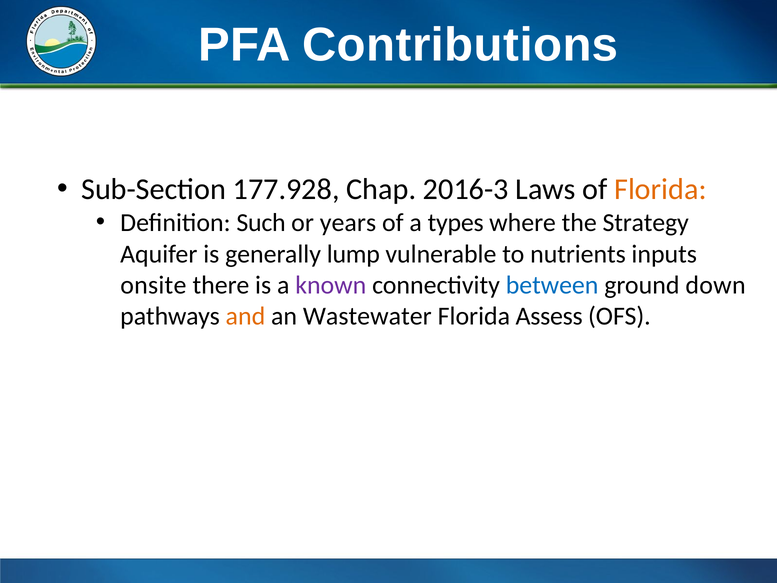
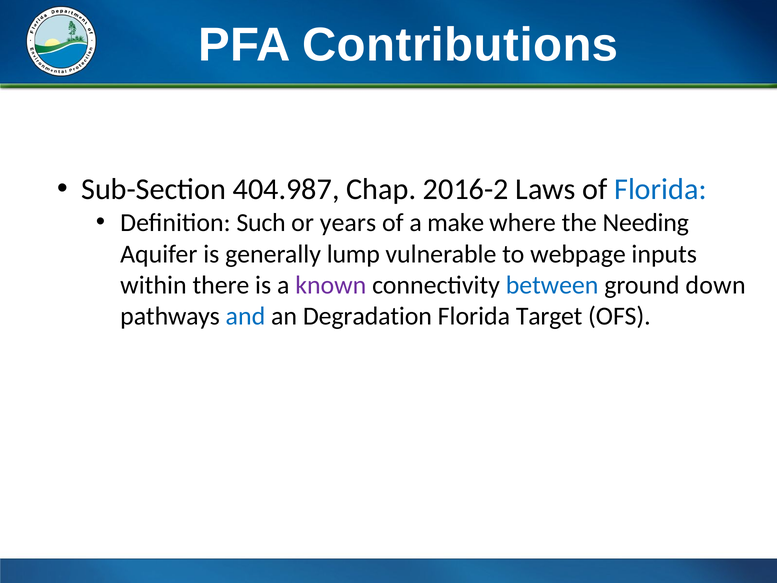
177.928: 177.928 -> 404.987
2016-3: 2016-3 -> 2016-2
Florida at (660, 189) colour: orange -> blue
types: types -> make
Strategy: Strategy -> Needing
nutrients: nutrients -> webpage
onsite: onsite -> within
and colour: orange -> blue
Wastewater: Wastewater -> Degradation
Assess: Assess -> Target
